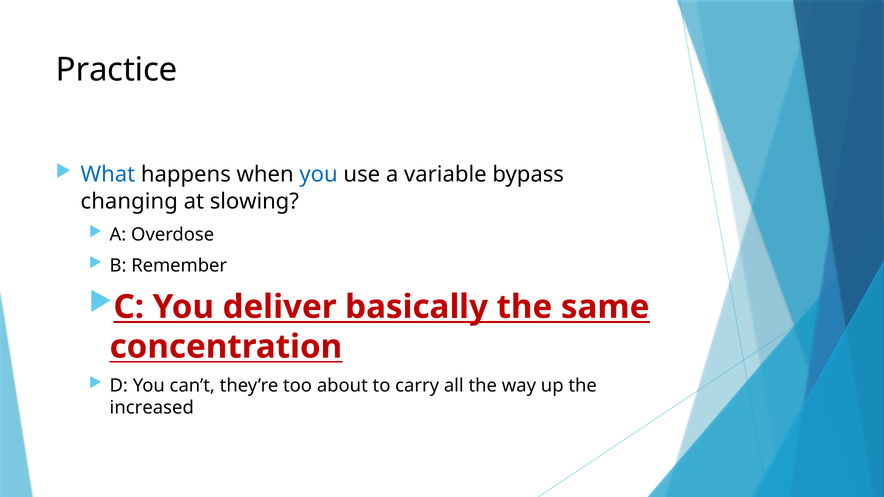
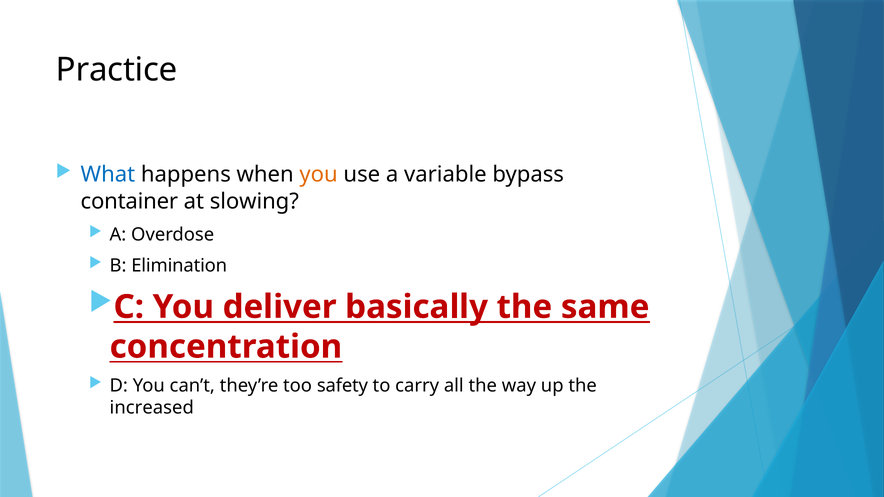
you at (319, 175) colour: blue -> orange
changing: changing -> container
Remember: Remember -> Elimination
about: about -> safety
